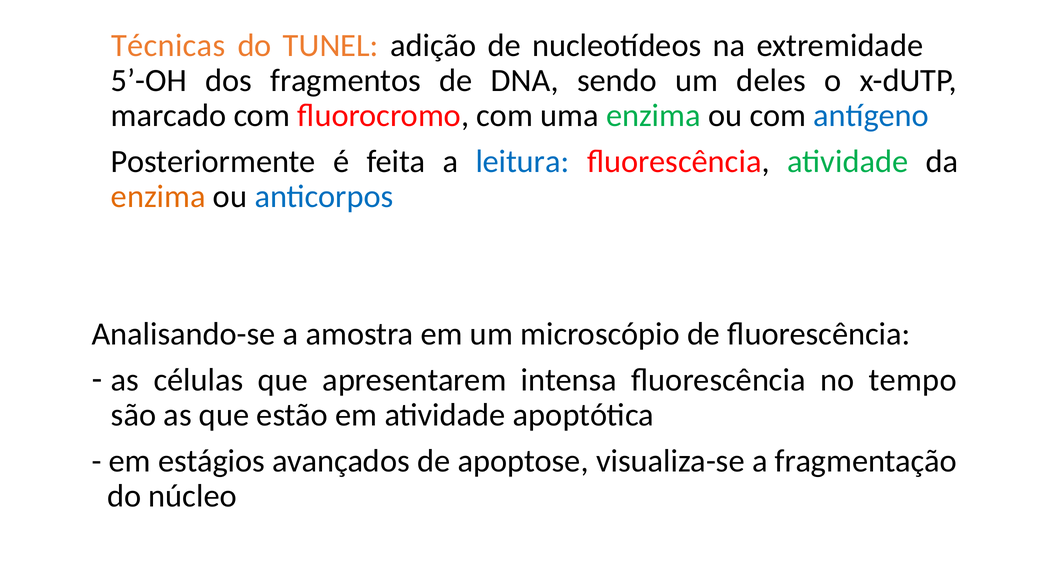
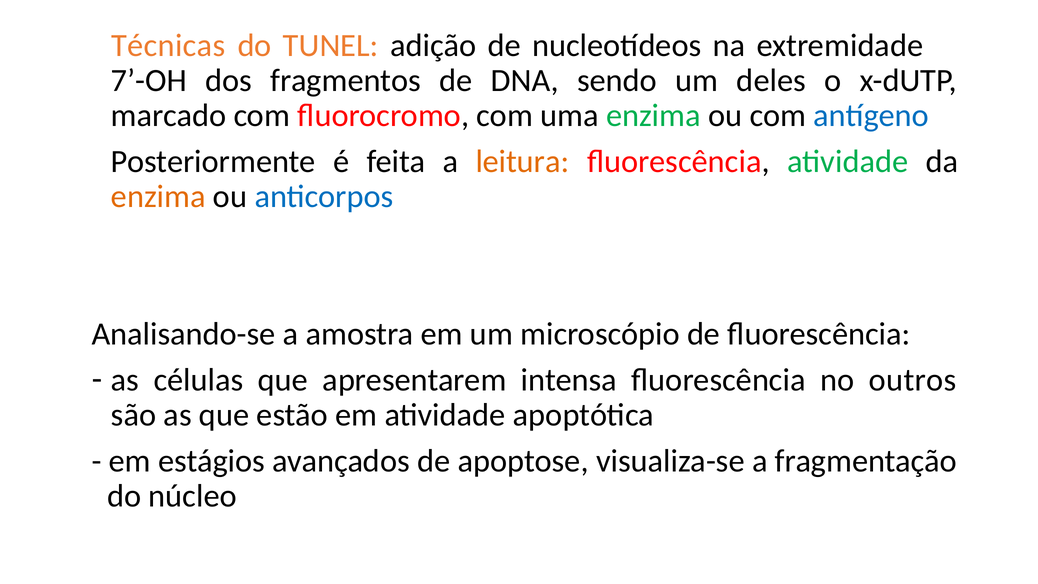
5’-OH: 5’-OH -> 7’-OH
leitura colour: blue -> orange
tempo: tempo -> outros
